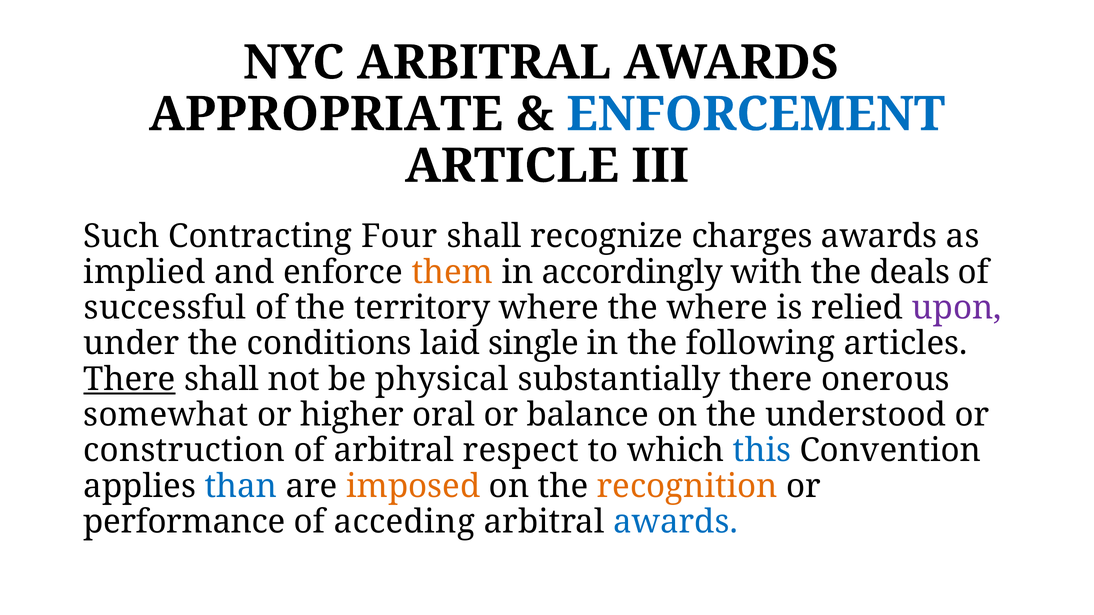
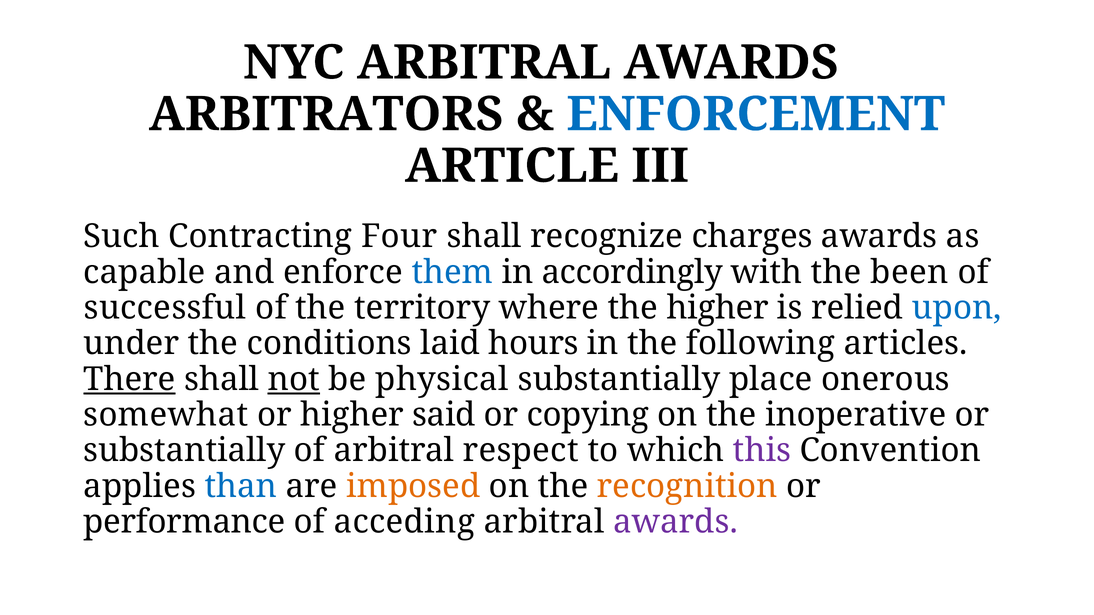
APPROPRIATE: APPROPRIATE -> ARBITRATORS
implied: implied -> capable
them colour: orange -> blue
deals: deals -> been
the where: where -> higher
upon colour: purple -> blue
single: single -> hours
not underline: none -> present
substantially there: there -> place
oral: oral -> said
balance: balance -> copying
understood: understood -> inoperative
construction at (184, 451): construction -> substantially
this colour: blue -> purple
awards at (675, 522) colour: blue -> purple
